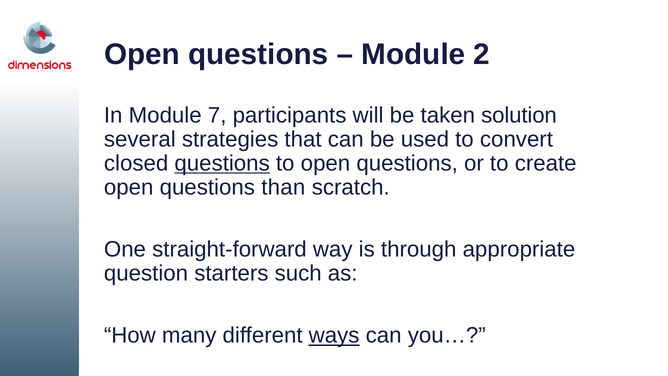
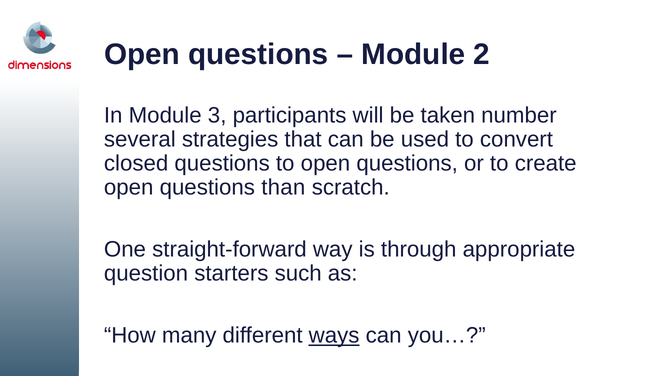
7: 7 -> 3
solution: solution -> number
questions at (222, 163) underline: present -> none
